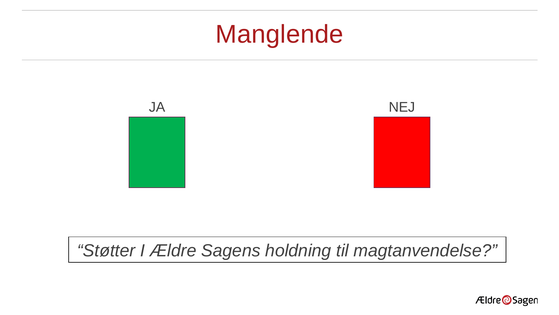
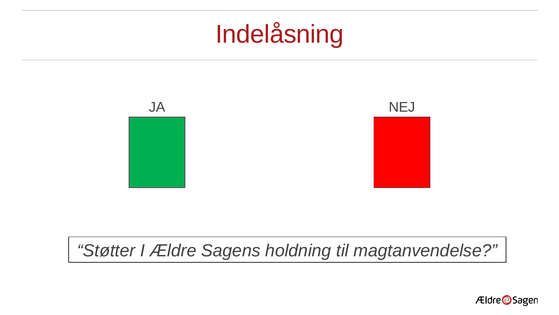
Manglende: Manglende -> Indelåsning
